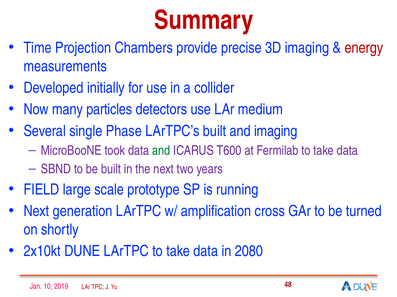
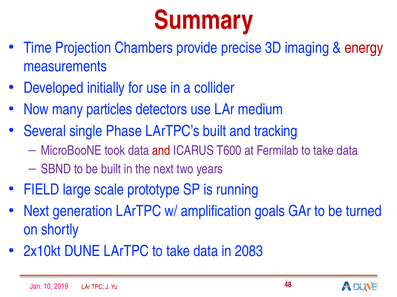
and imaging: imaging -> tracking
and at (161, 151) colour: green -> red
cross: cross -> goals
2080: 2080 -> 2083
